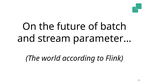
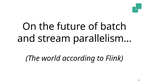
parameter…: parameter… -> parallelism…
